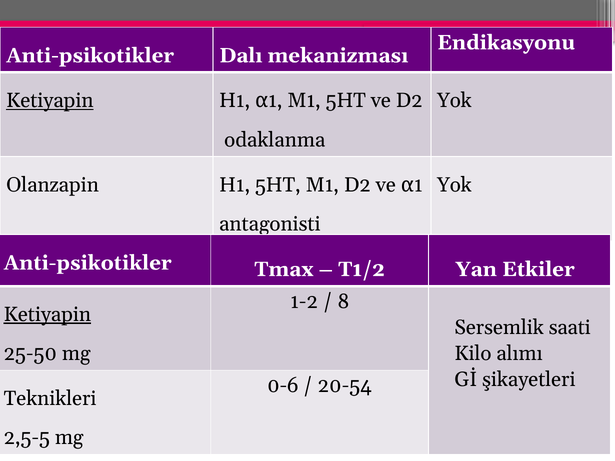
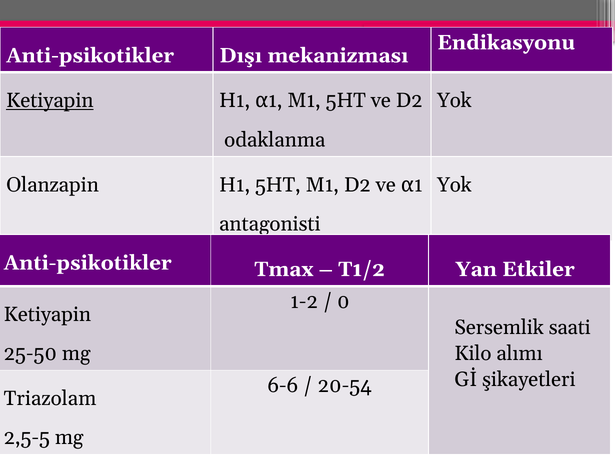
Dalı: Dalı -> Dışı
8: 8 -> 0
Ketiyapin at (47, 315) underline: present -> none
0-6: 0-6 -> 6-6
Teknikleri: Teknikleri -> Triazolam
